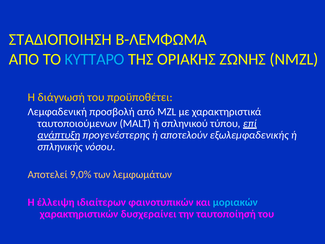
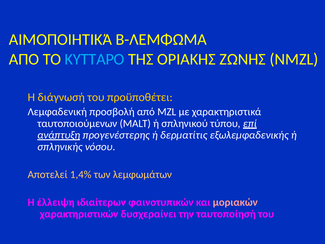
ΣΤΑΔΙΟΠΟΙΗΣΗ: ΣΤΑΔΙΟΠΟΙΗΣΗ -> ΑΙΜΟΠΟΙΗΤΙΚΆ
αποτελούν: αποτελούν -> δερματίτις
9,0%: 9,0% -> 1,4%
μοριακών colour: light blue -> pink
